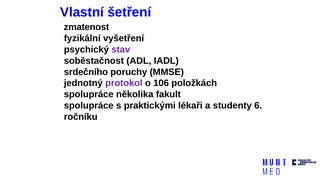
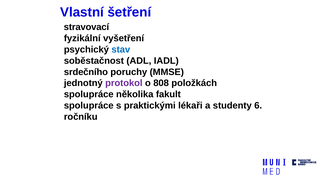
zmatenost: zmatenost -> stravovací
stav colour: purple -> blue
106: 106 -> 808
